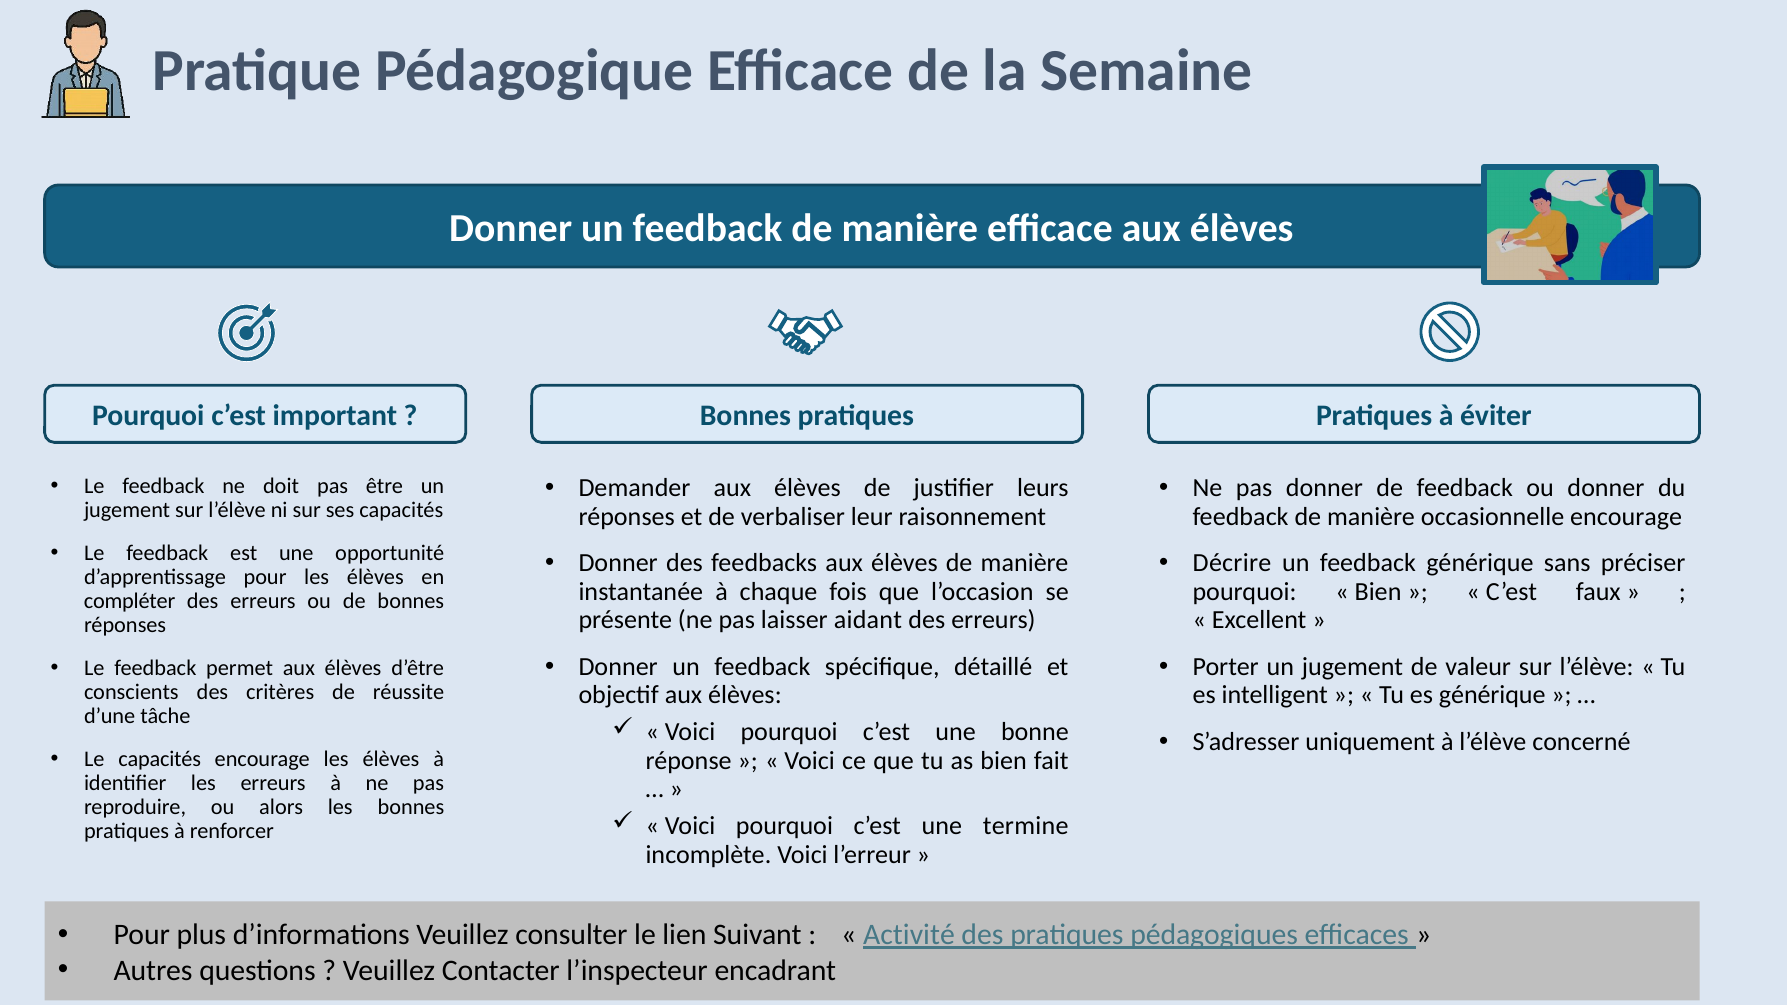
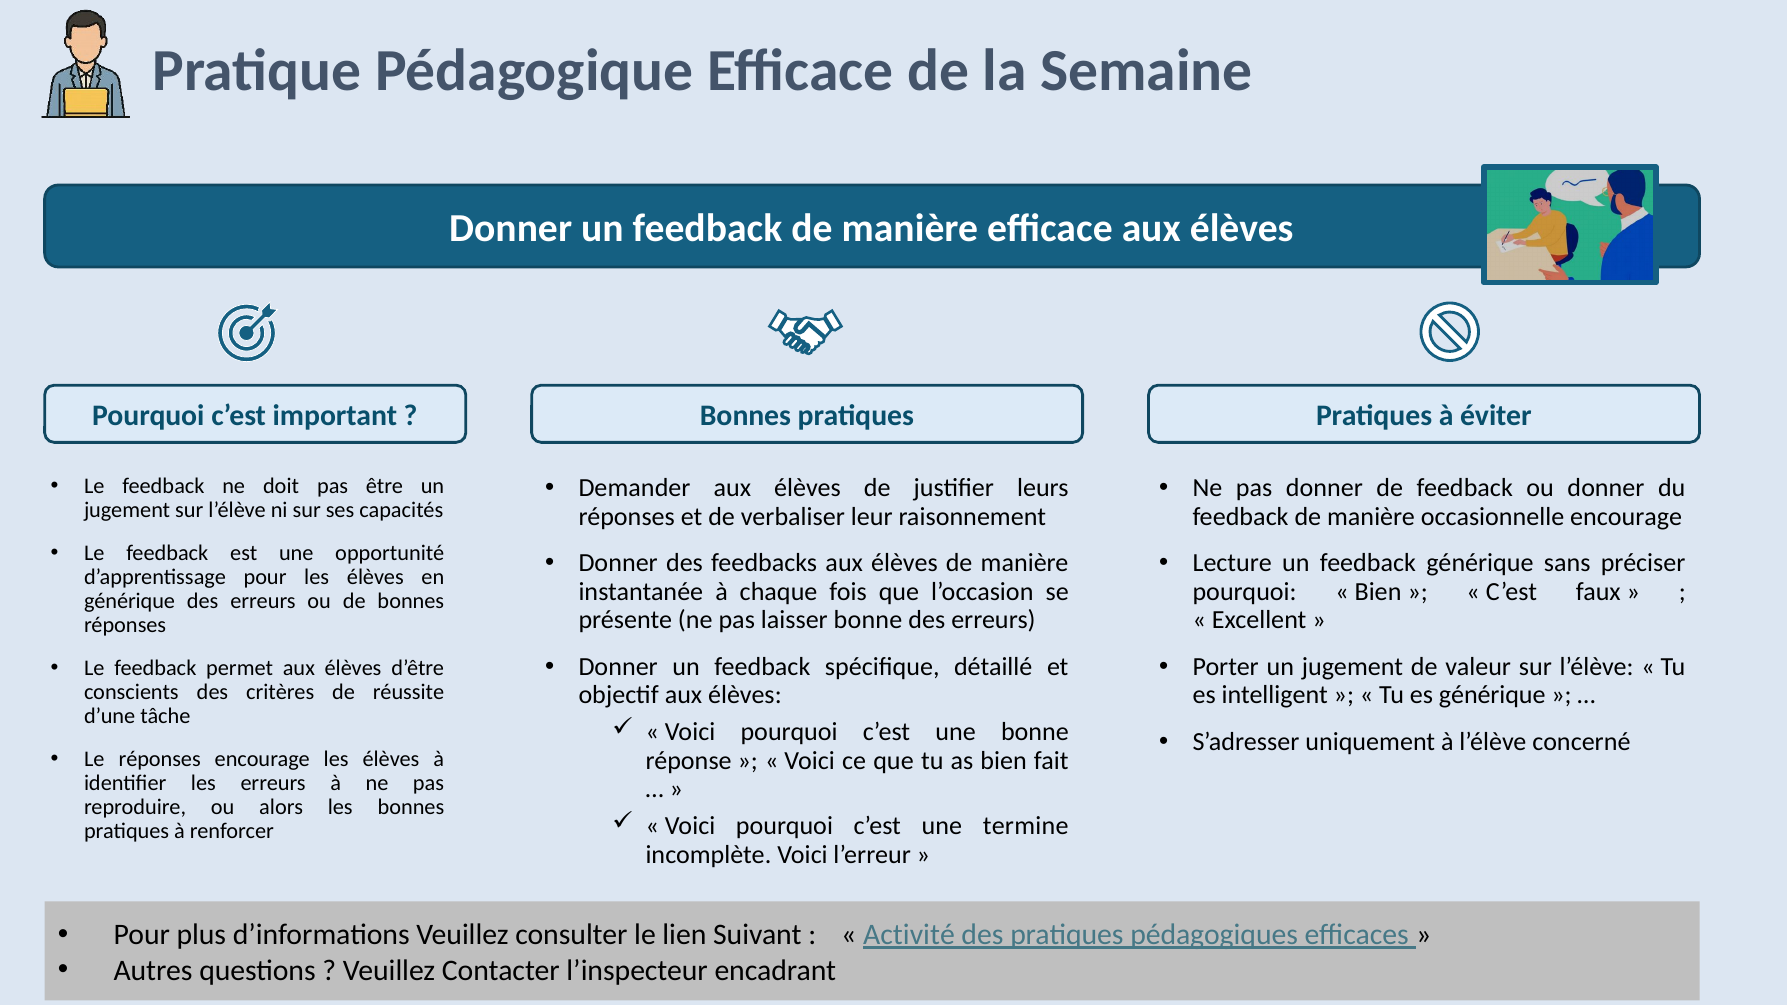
Décrire: Décrire -> Lecture
compléter at (130, 601): compléter -> générique
laisser aidant: aidant -> bonne
Le capacités: capacités -> réponses
